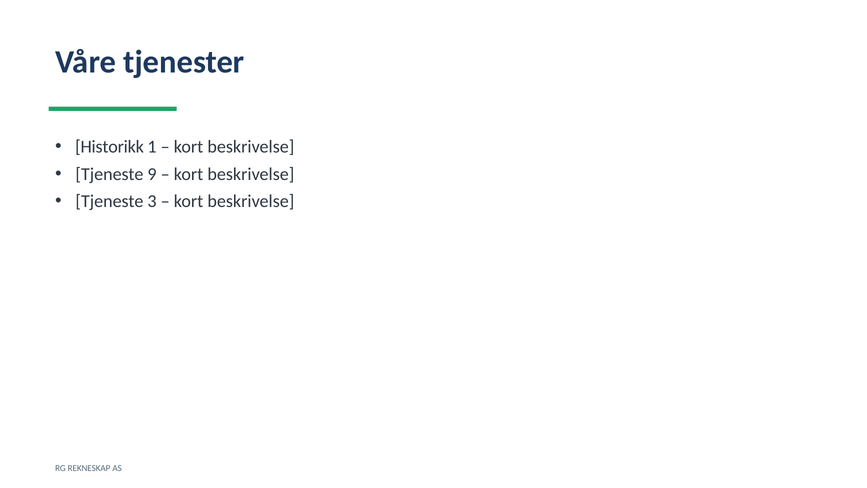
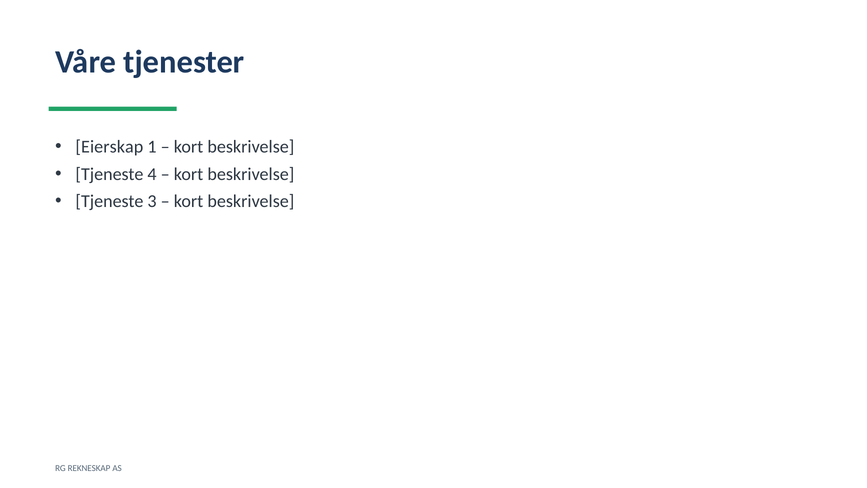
Historikk: Historikk -> Eierskap
9: 9 -> 4
